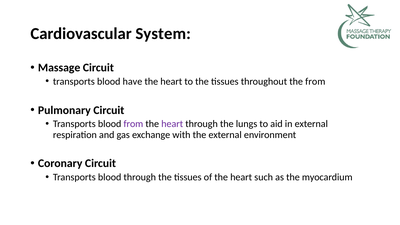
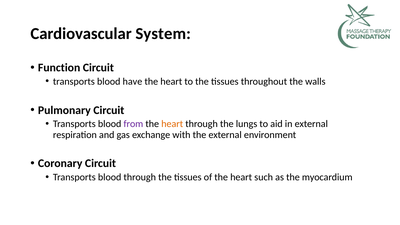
Massage: Massage -> Function
the from: from -> walls
heart at (172, 124) colour: purple -> orange
